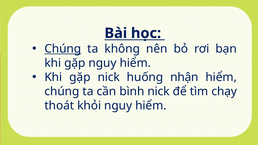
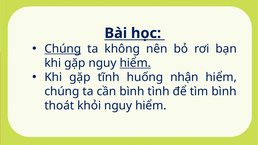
hiểm at (135, 63) underline: none -> present
gặp nick: nick -> tĩnh
bình nick: nick -> tình
tìm chạy: chạy -> bình
